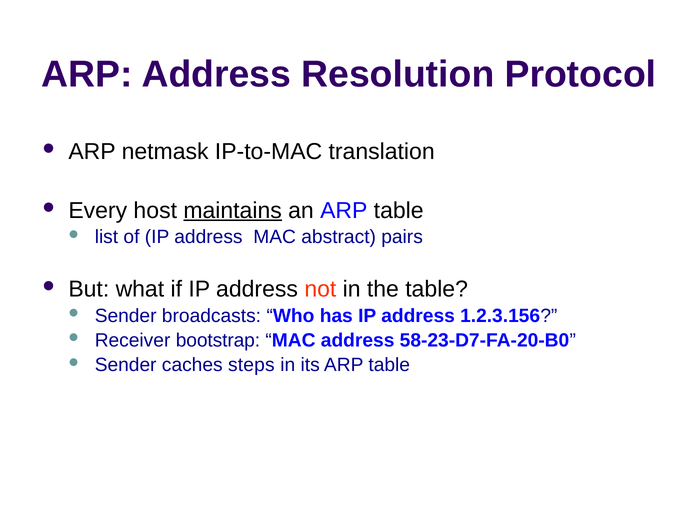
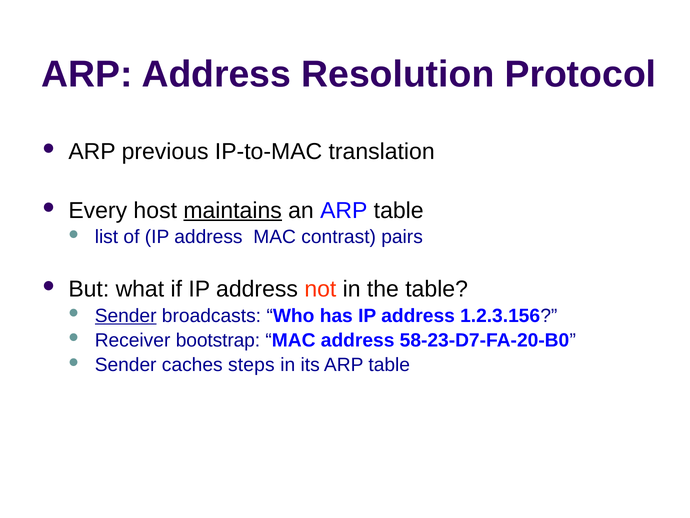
netmask: netmask -> previous
abstract: abstract -> contrast
Sender at (126, 315) underline: none -> present
